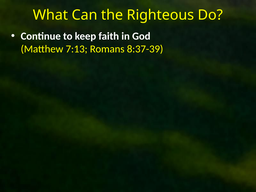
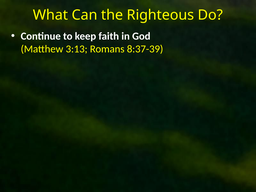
7:13: 7:13 -> 3:13
